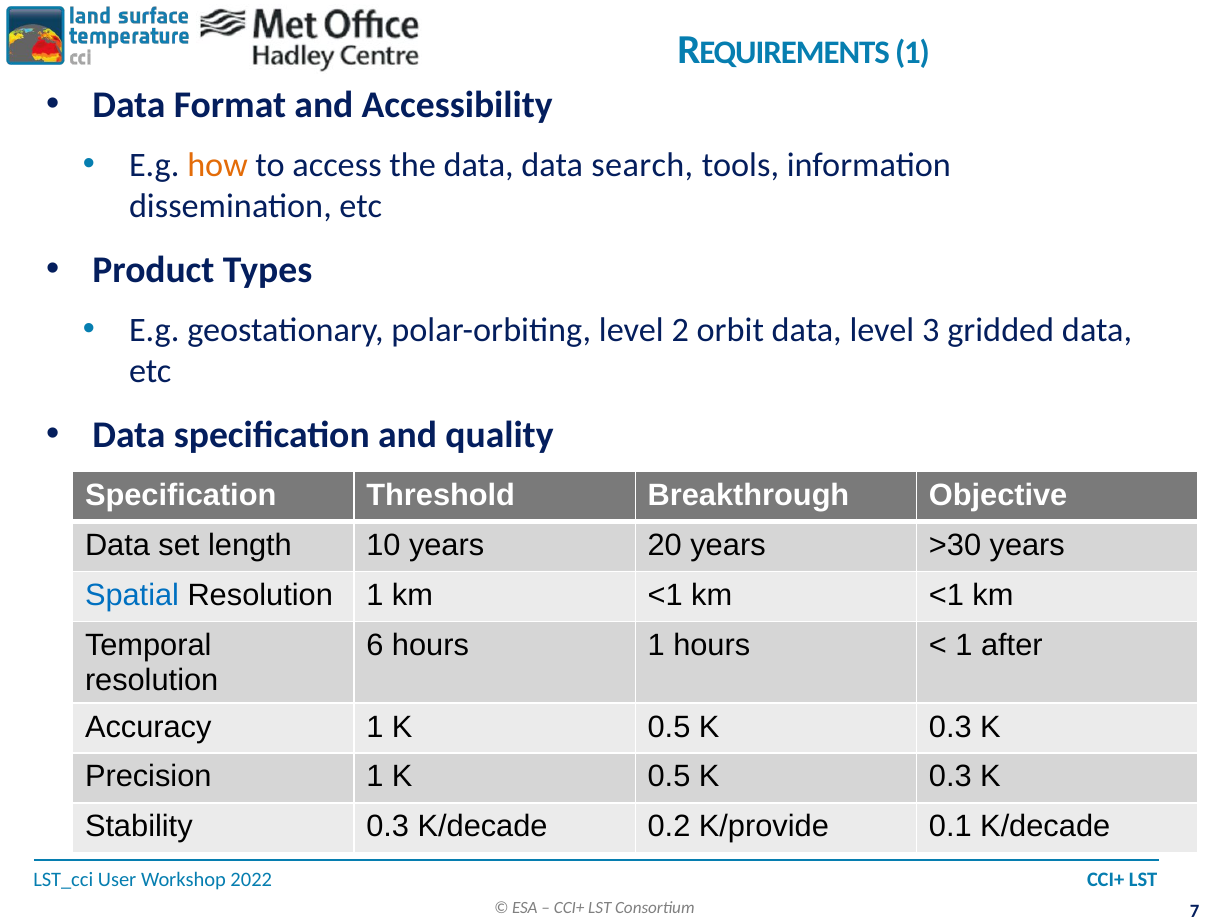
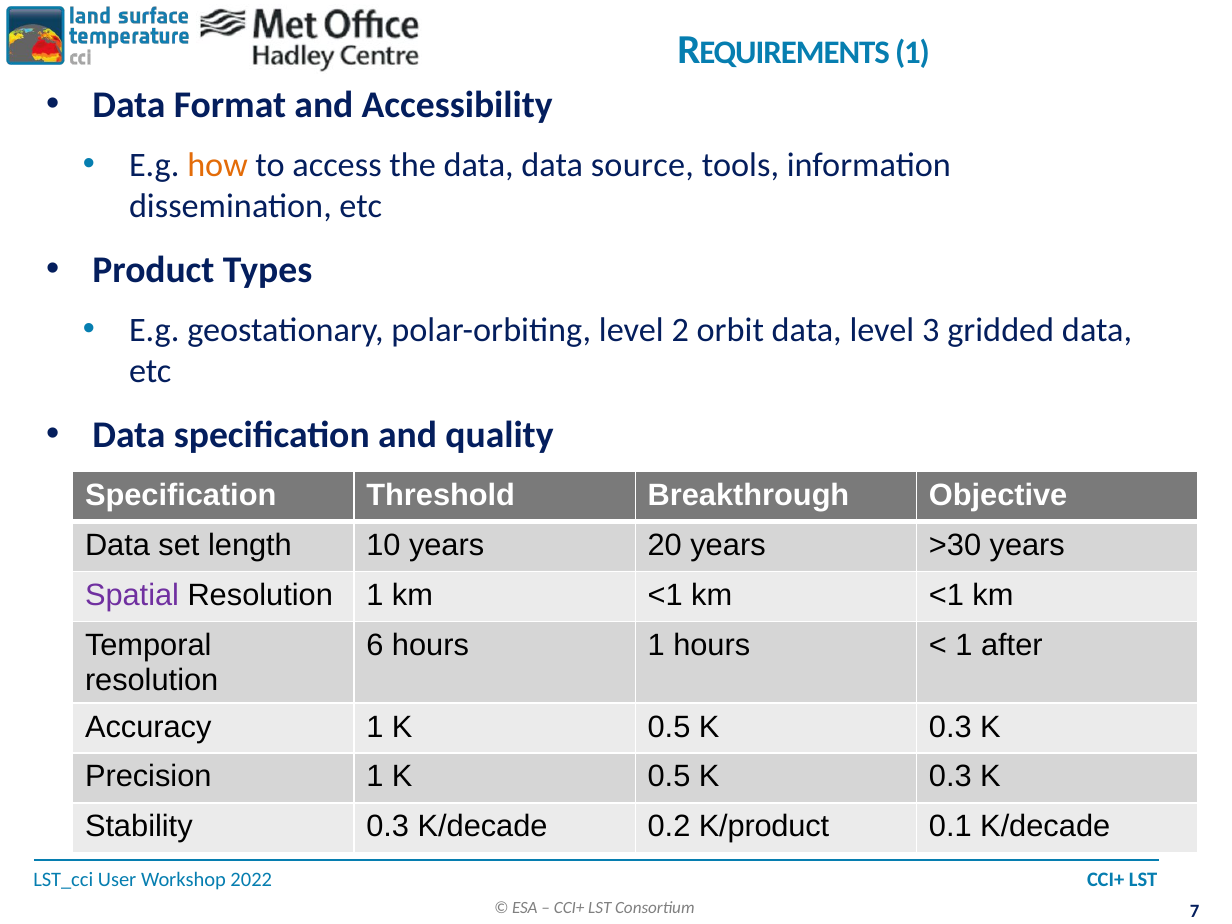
search: search -> source
Spatial colour: blue -> purple
K/provide: K/provide -> K/product
